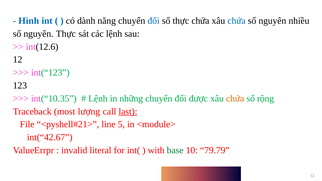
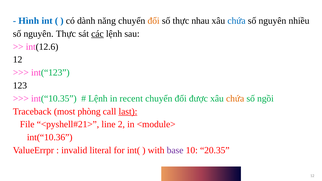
đổi at (154, 21) colour: blue -> orange
thực chứa: chứa -> nhau
các underline: none -> present
những: những -> recent
rộng: rộng -> ngồi
lượng: lượng -> phòng
5: 5 -> 2
int(“42.67: int(“42.67 -> int(“10.36
base colour: green -> purple
79.79: 79.79 -> 20.35
